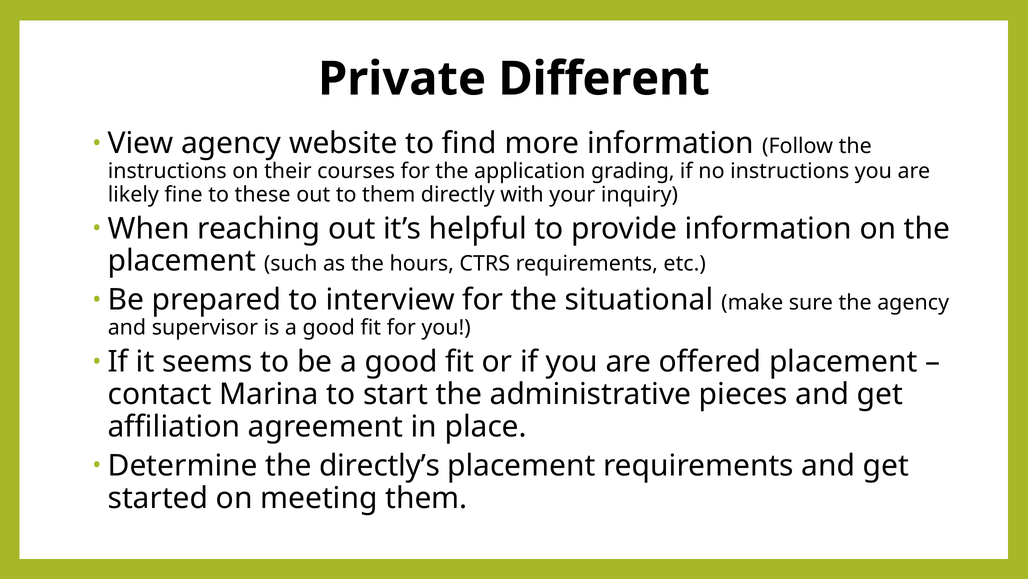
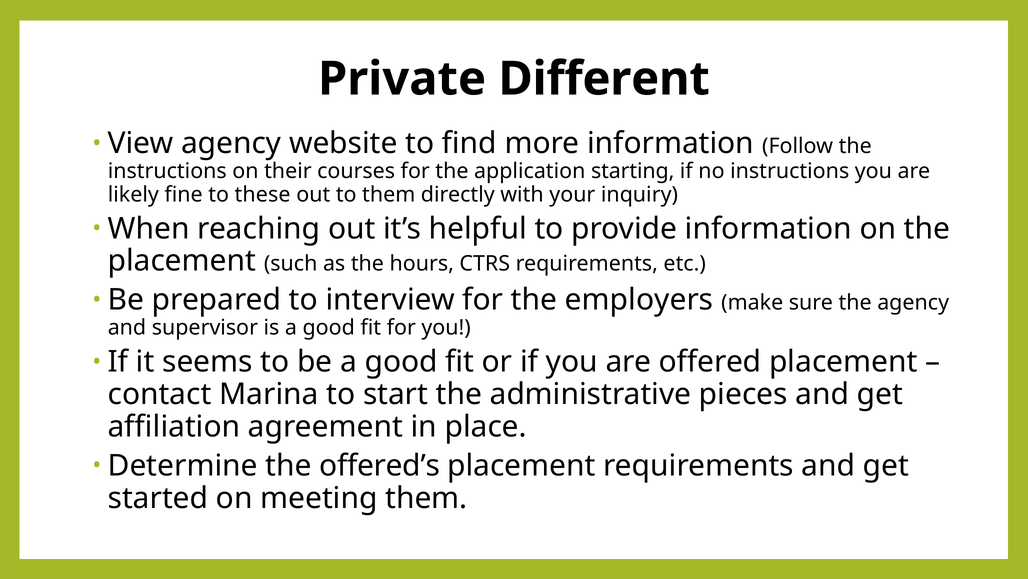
grading: grading -> starting
situational: situational -> employers
directly’s: directly’s -> offered’s
